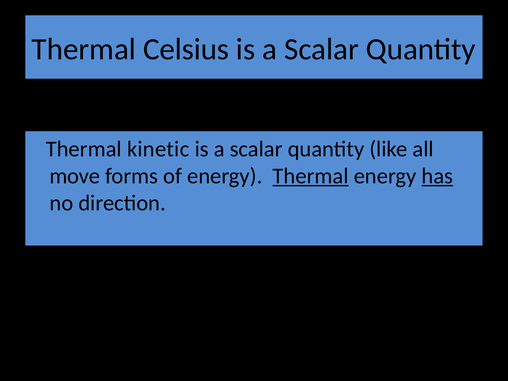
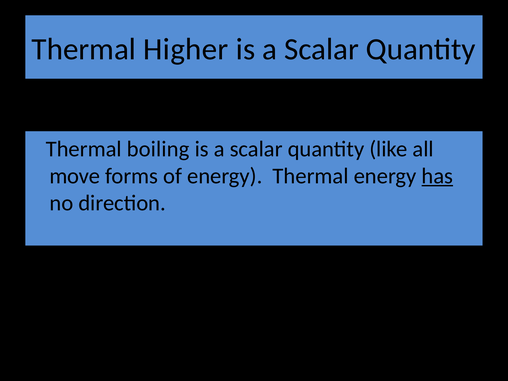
Celsius: Celsius -> Higher
kinetic: kinetic -> boiling
Thermal at (311, 176) underline: present -> none
